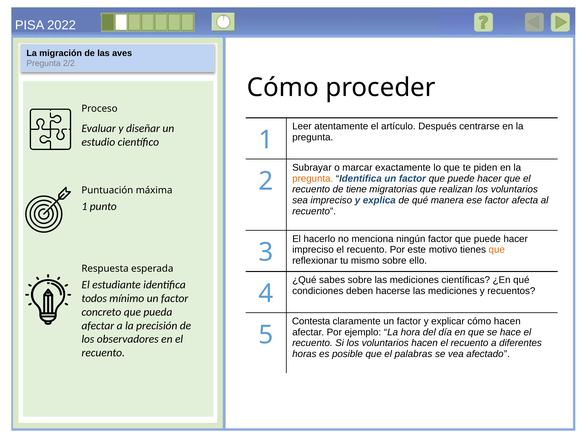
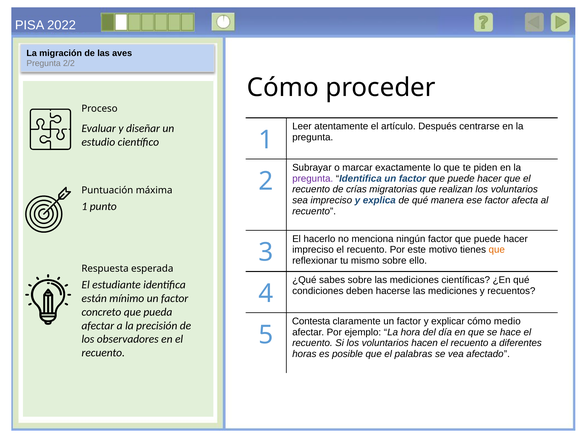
pregunta at (313, 178) colour: orange -> purple
tiene: tiene -> crías
todos: todos -> están
cómo hacen: hacen -> medio
